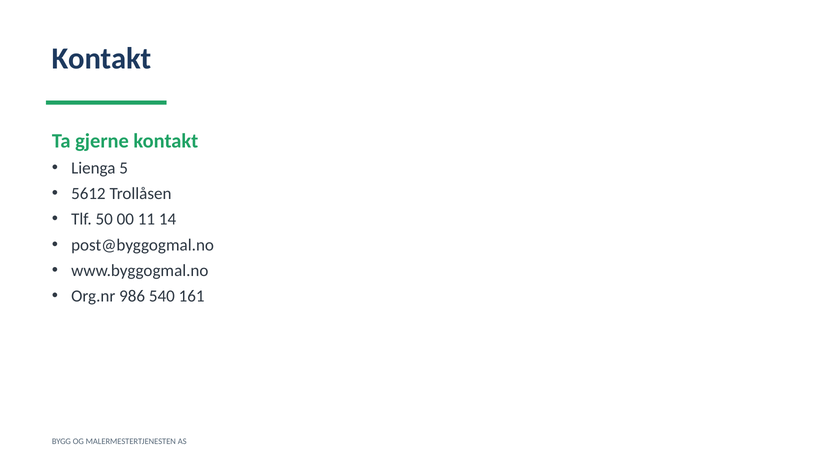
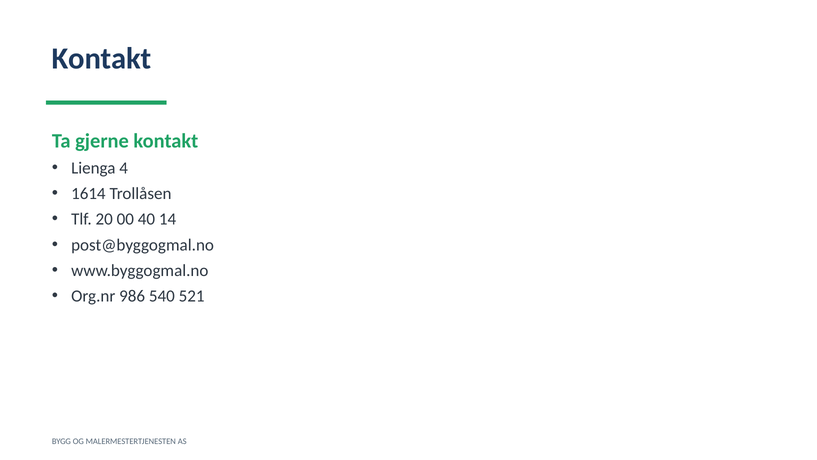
5: 5 -> 4
5612: 5612 -> 1614
50: 50 -> 20
11: 11 -> 40
161: 161 -> 521
